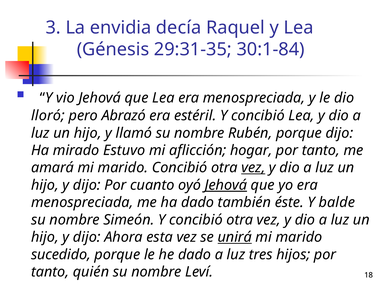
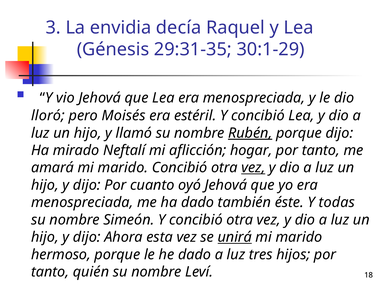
30:1-84: 30:1-84 -> 30:1-29
Abrazó: Abrazó -> Moisés
Rubén underline: none -> present
Estuvo: Estuvo -> Neftalí
Jehová at (226, 185) underline: present -> none
balde: balde -> todas
sucedido: sucedido -> hermoso
